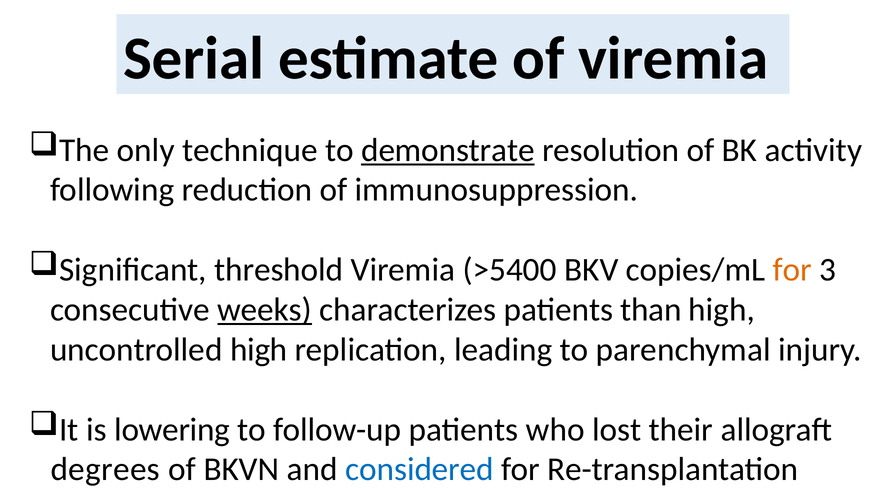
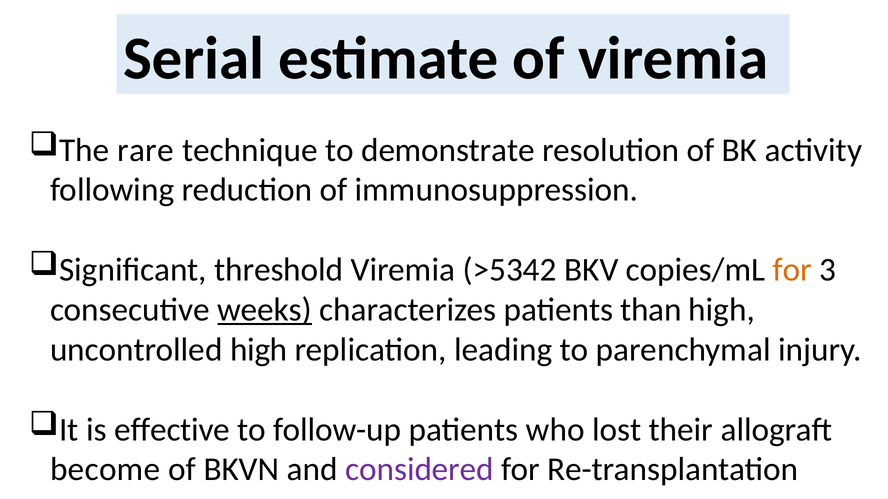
only: only -> rare
demonstrate underline: present -> none
>5400: >5400 -> >5342
lowering: lowering -> effective
degrees: degrees -> become
considered colour: blue -> purple
